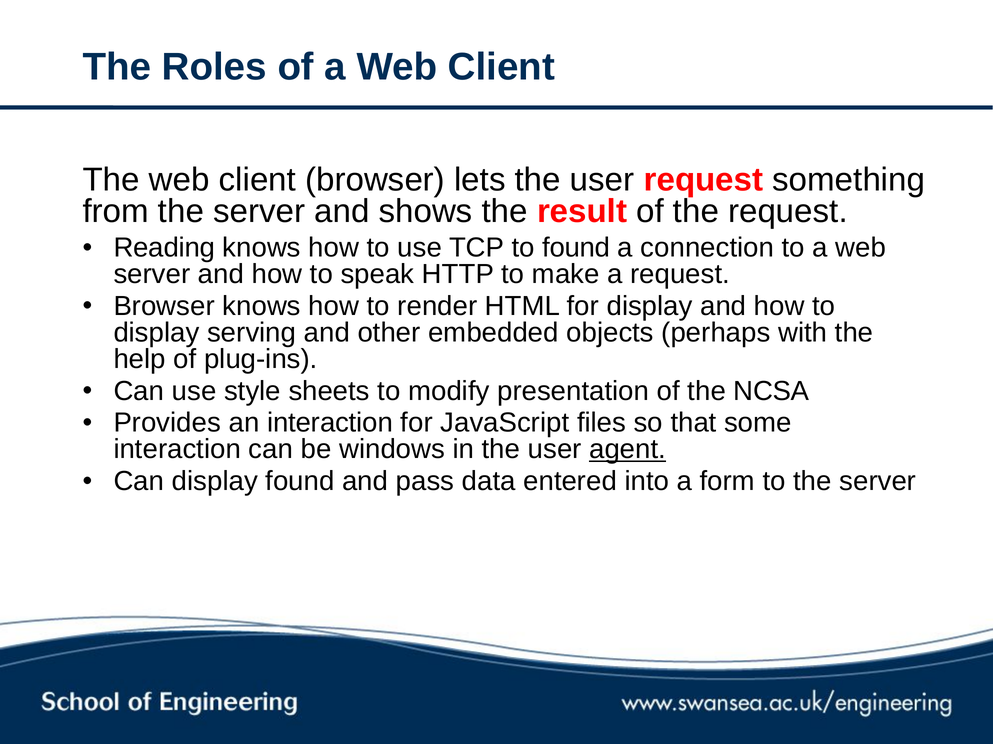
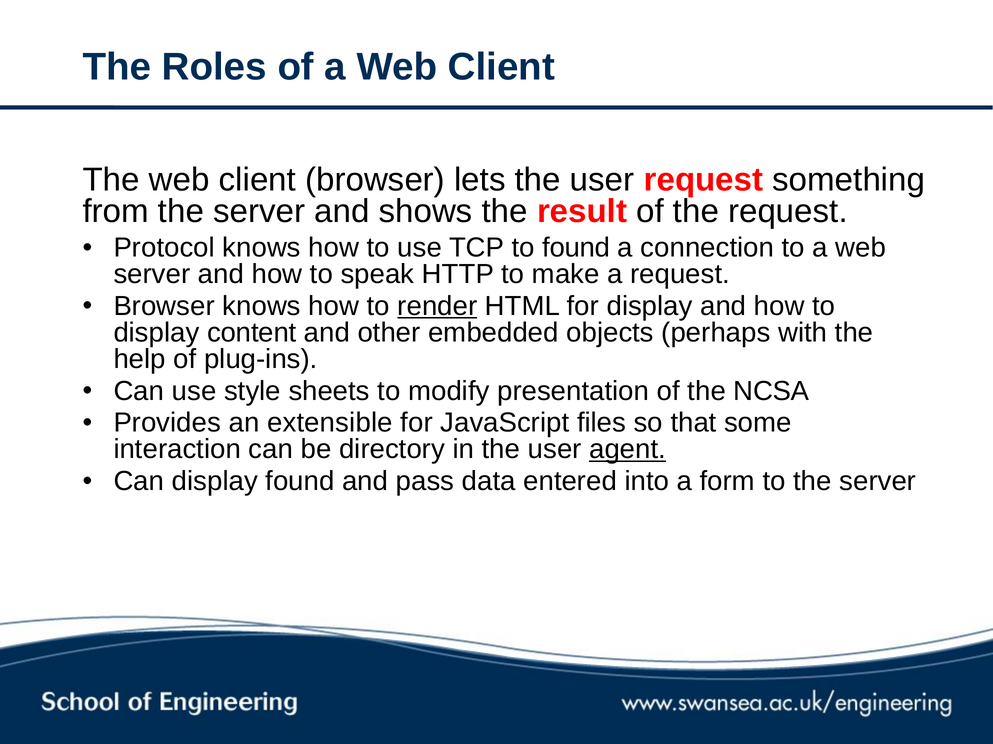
Reading: Reading -> Protocol
render underline: none -> present
serving: serving -> content
an interaction: interaction -> extensible
windows: windows -> directory
